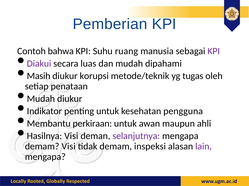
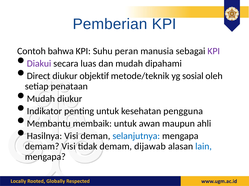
ruang: ruang -> peran
Masih: Masih -> Direct
korupsi: korupsi -> objektif
tugas: tugas -> sosial
perkiraan: perkiraan -> membaik
selanjutnya colour: purple -> blue
inspeksi: inspeksi -> dijawab
lain colour: purple -> blue
